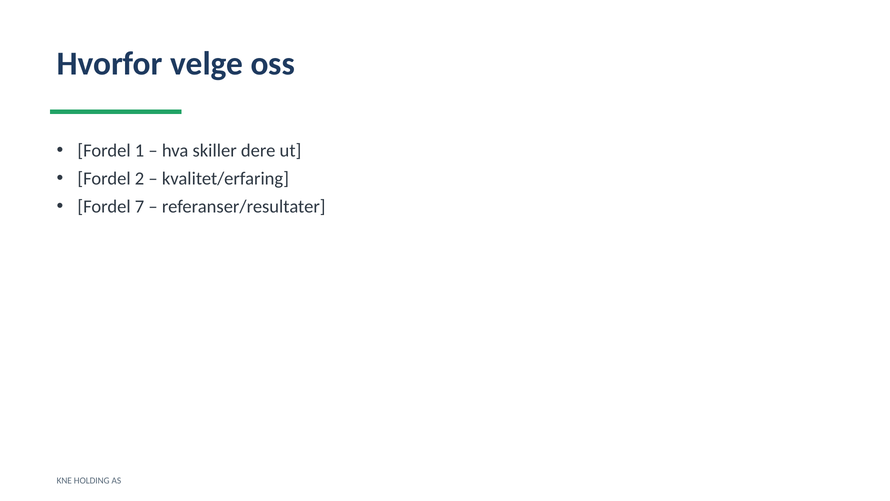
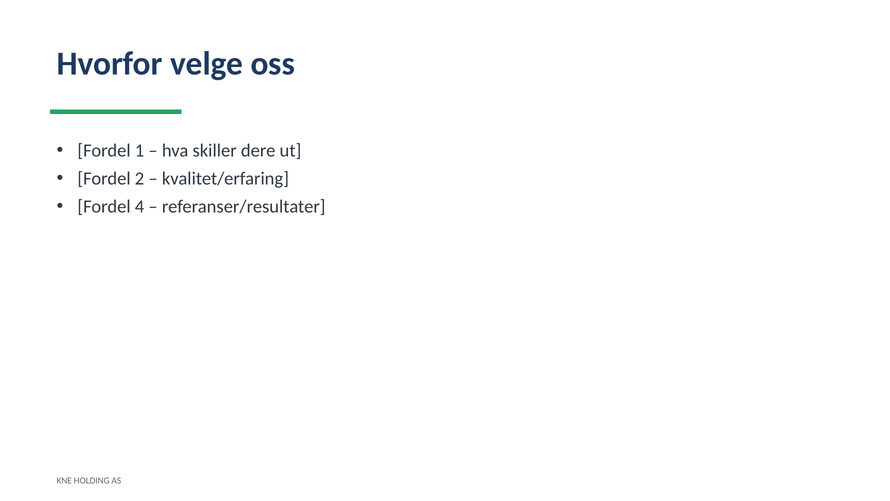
7: 7 -> 4
